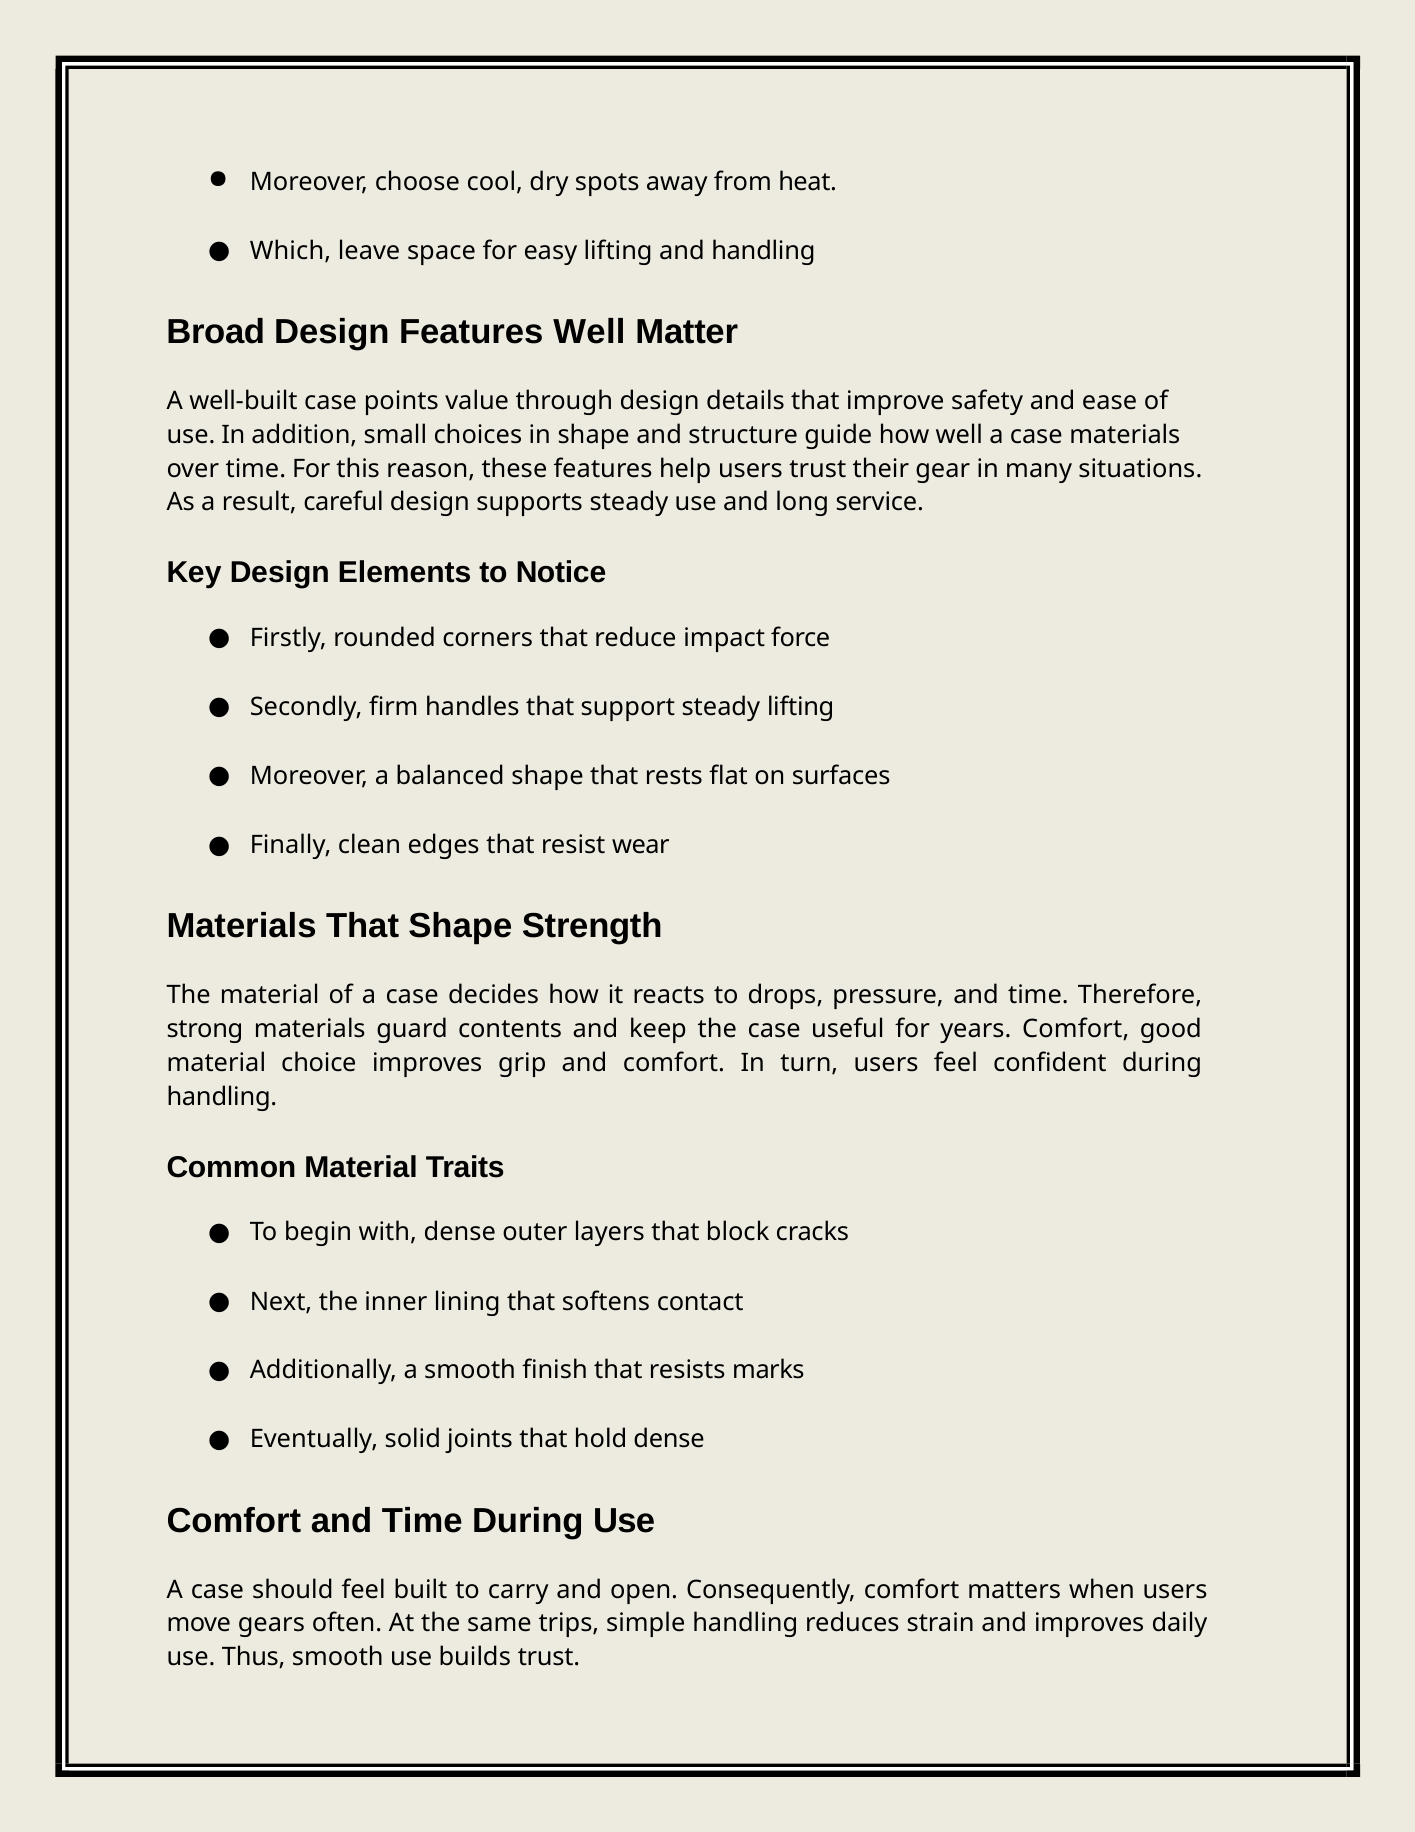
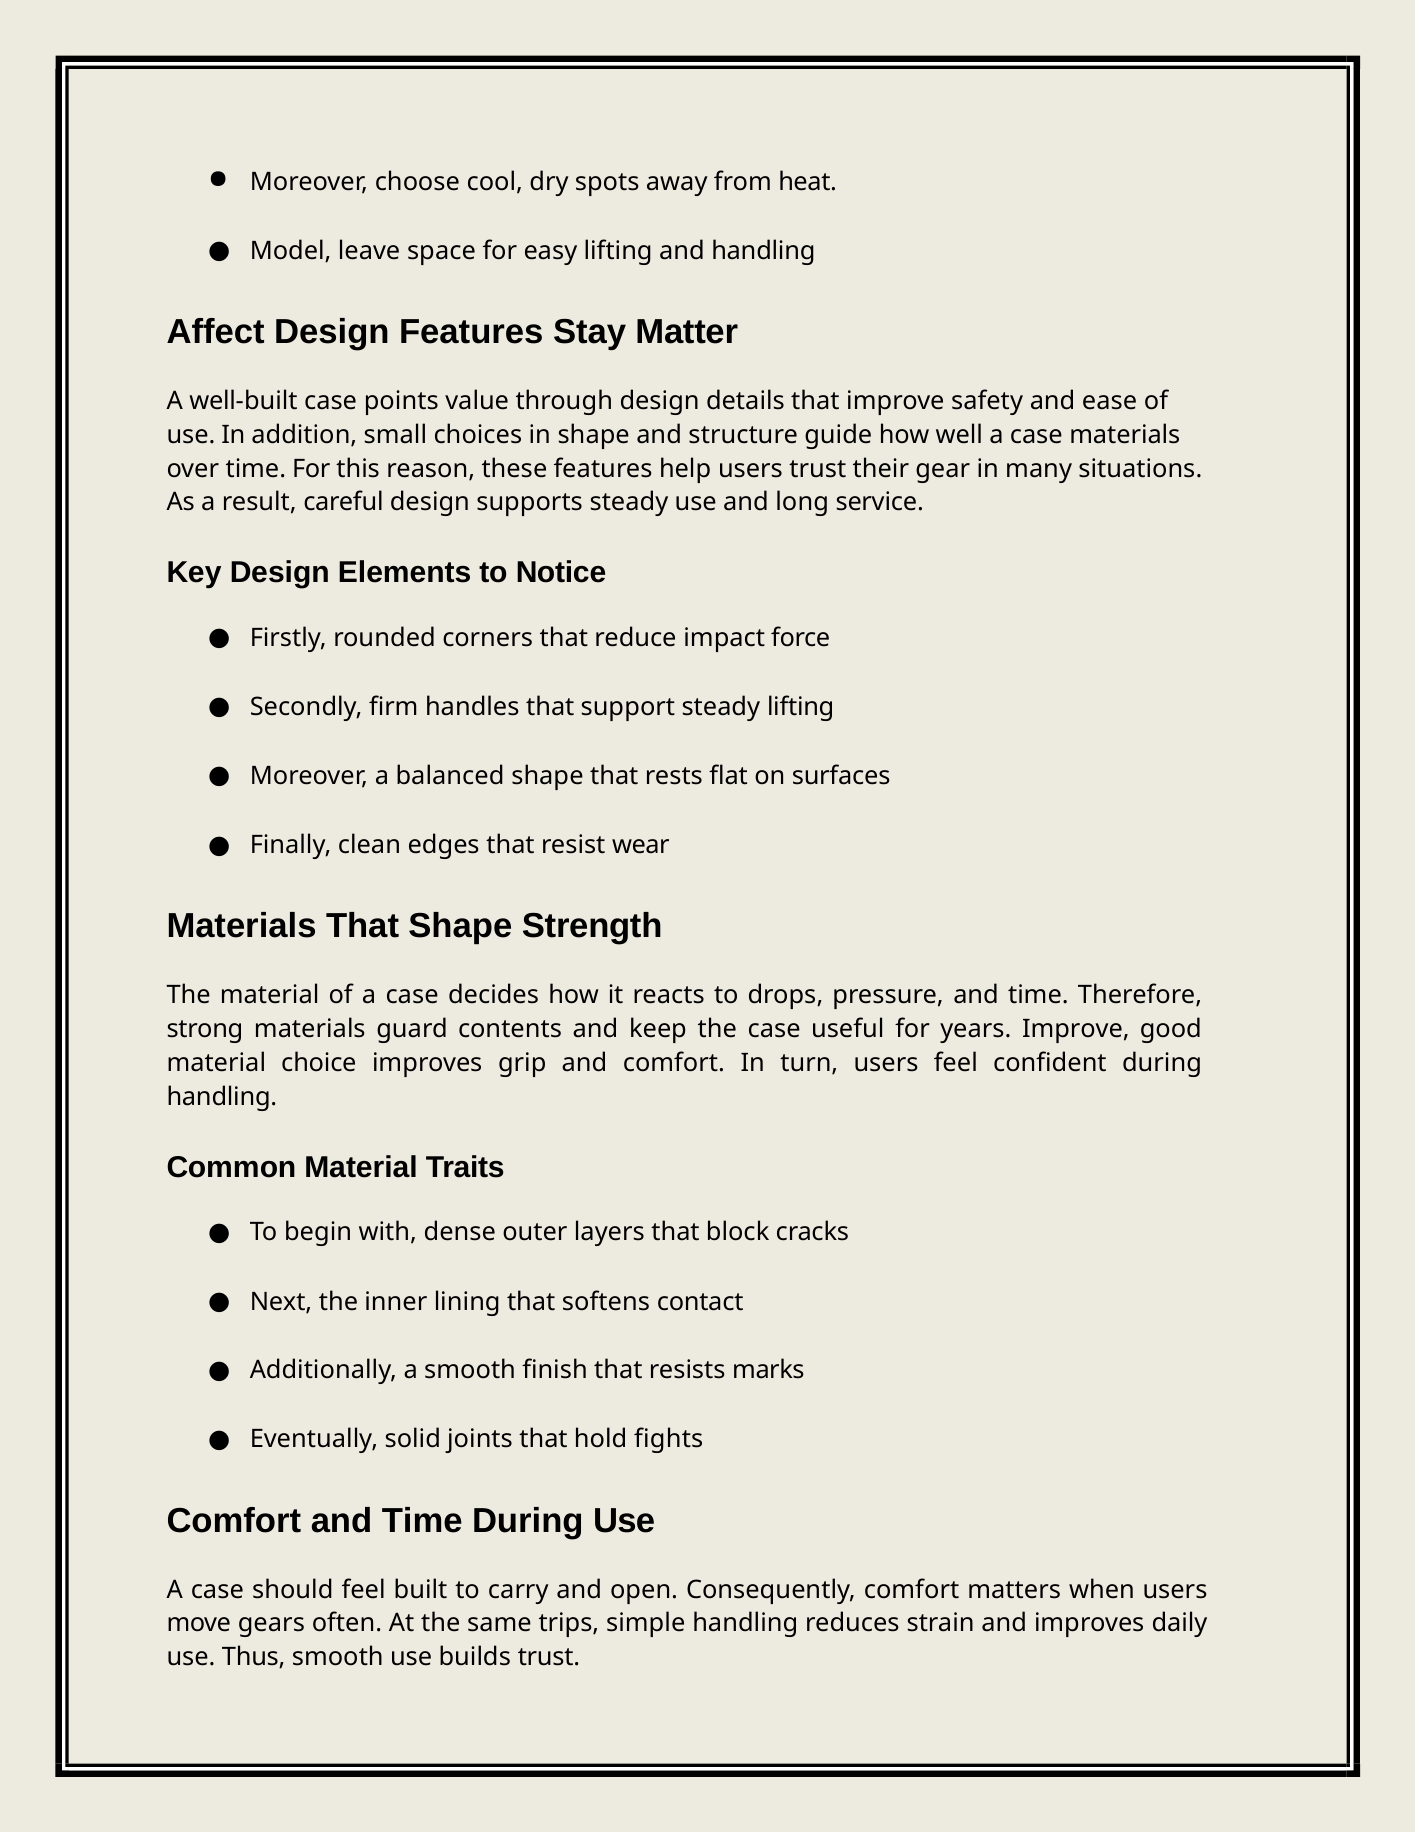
Which: Which -> Model
Broad: Broad -> Affect
Features Well: Well -> Stay
years Comfort: Comfort -> Improve
hold dense: dense -> fights
